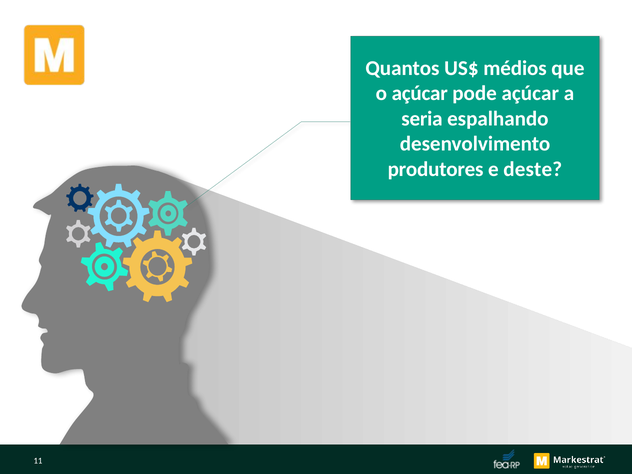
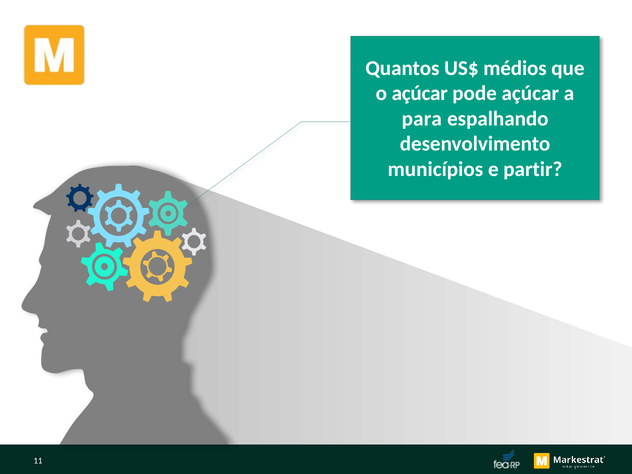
seria: seria -> para
produtores: produtores -> municípios
deste: deste -> partir
